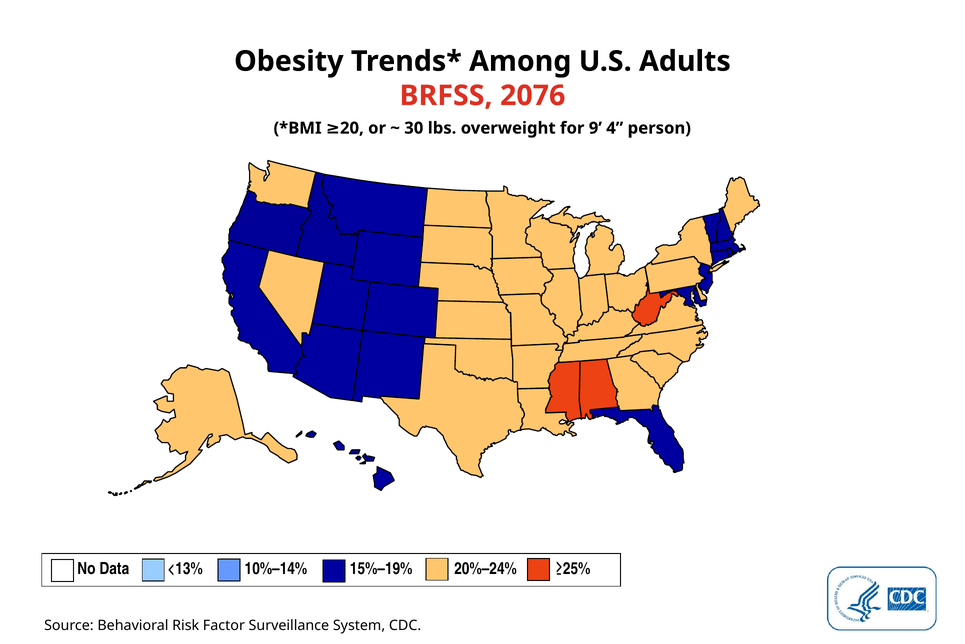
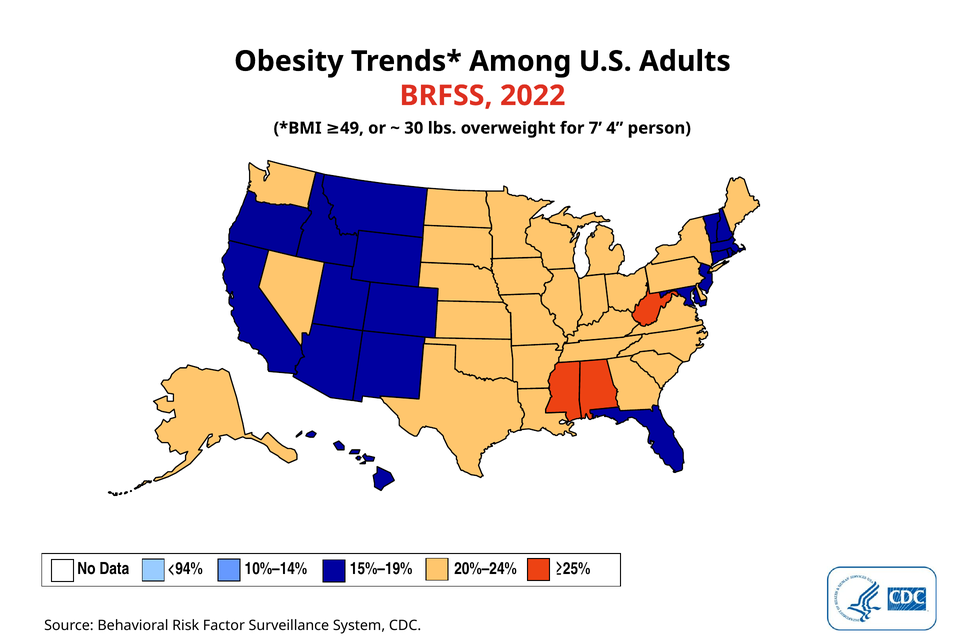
2076: 2076 -> 2022
20: 20 -> 49
9: 9 -> 7
<13%: <13% -> <94%
